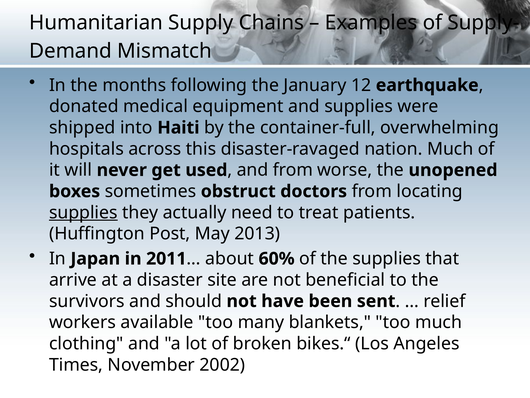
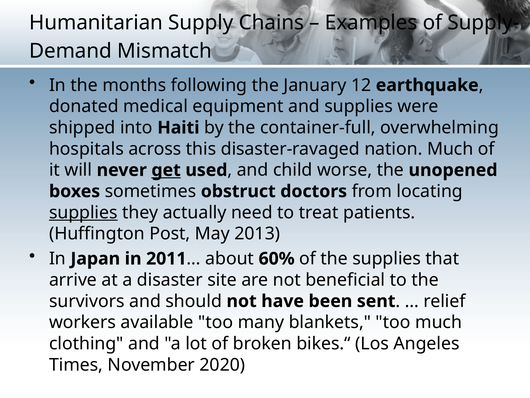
get underline: none -> present
and from: from -> child
2002: 2002 -> 2020
